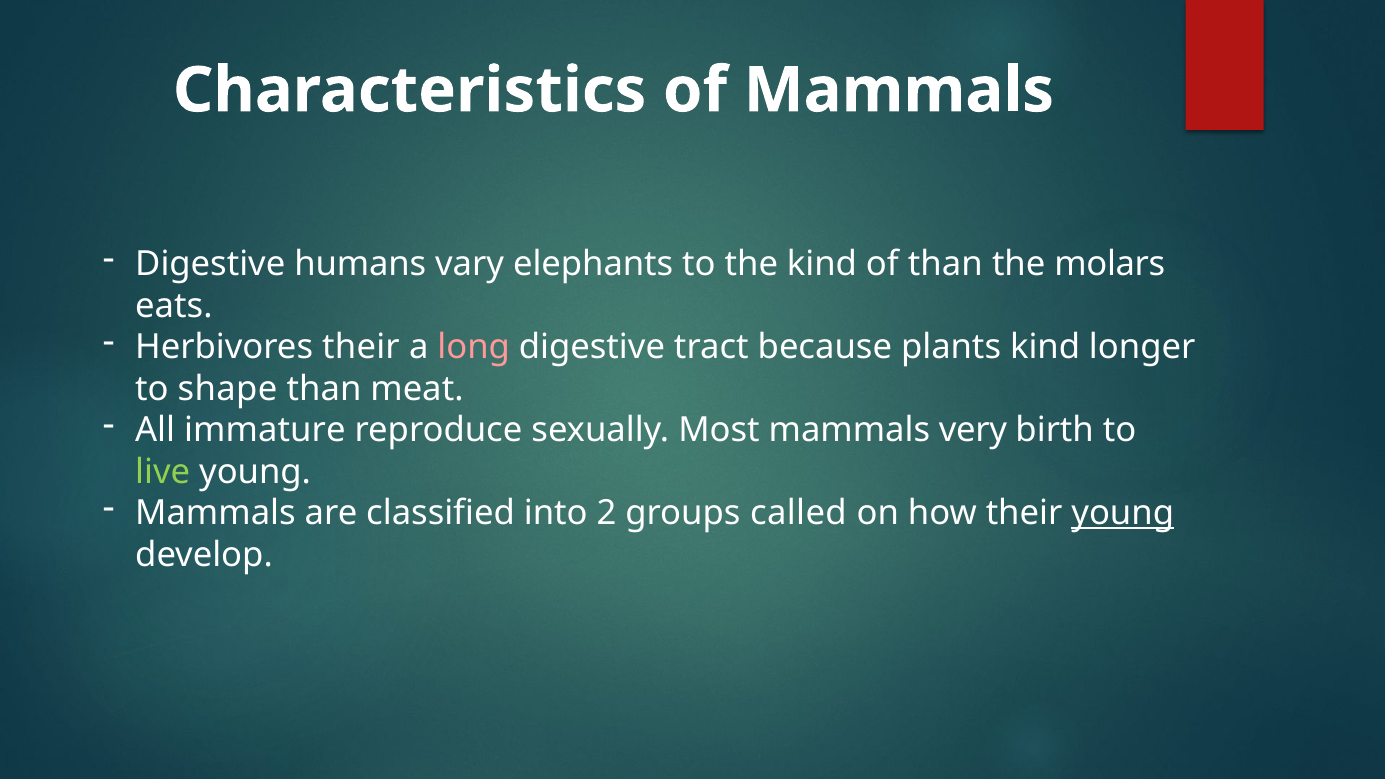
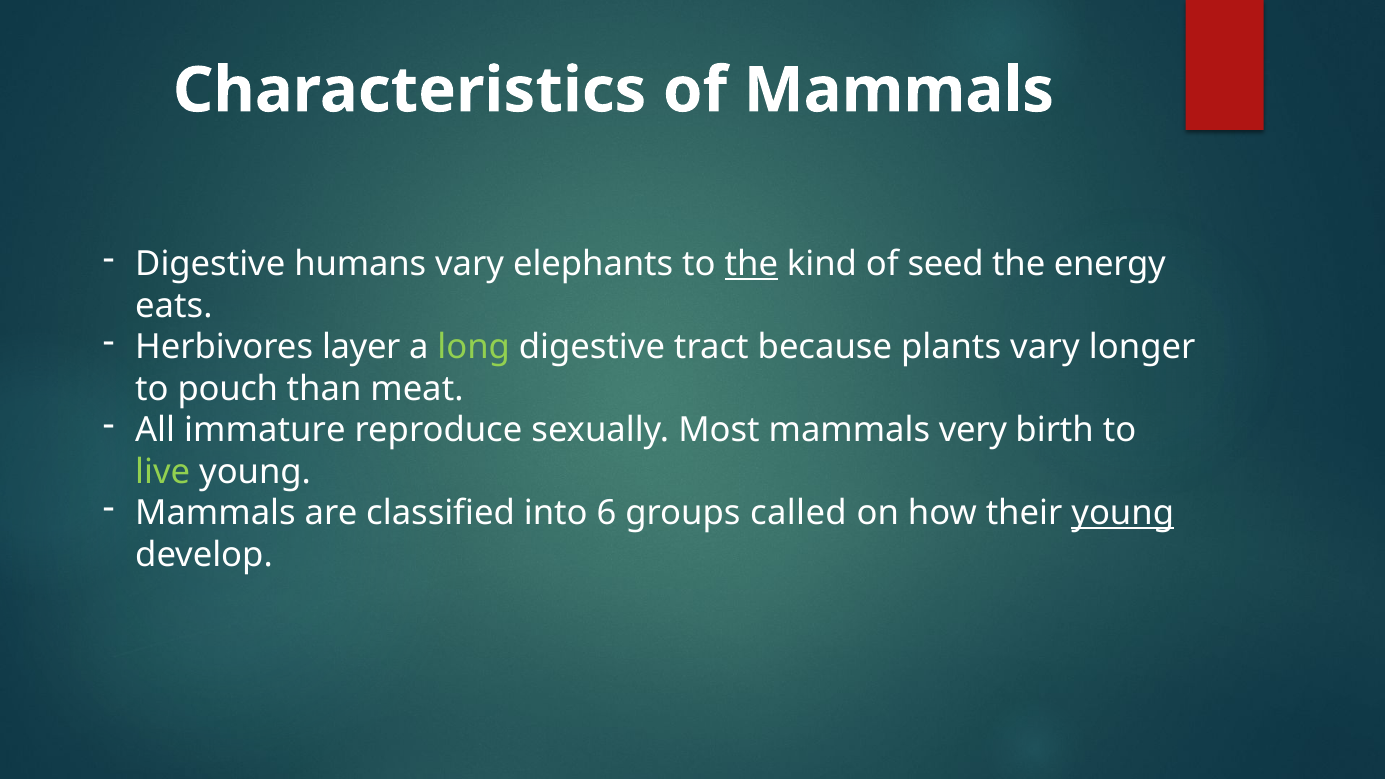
the at (751, 264) underline: none -> present
of than: than -> seed
molars: molars -> energy
Herbivores their: their -> layer
long colour: pink -> light green
plants kind: kind -> vary
shape: shape -> pouch
2: 2 -> 6
